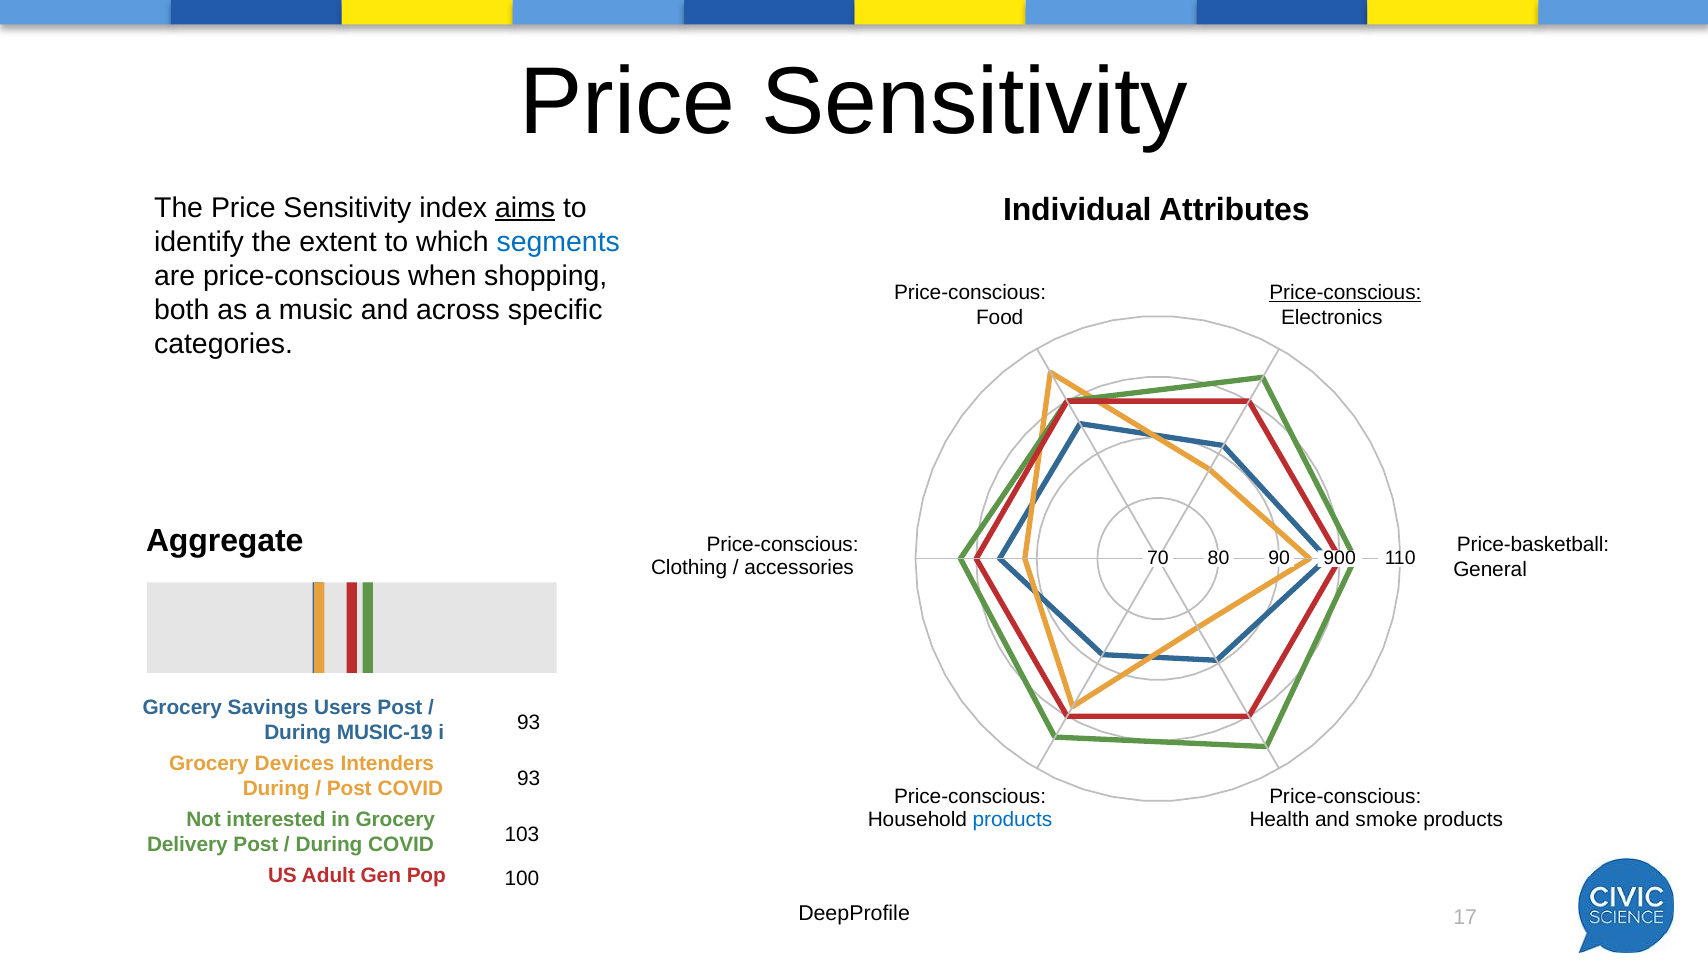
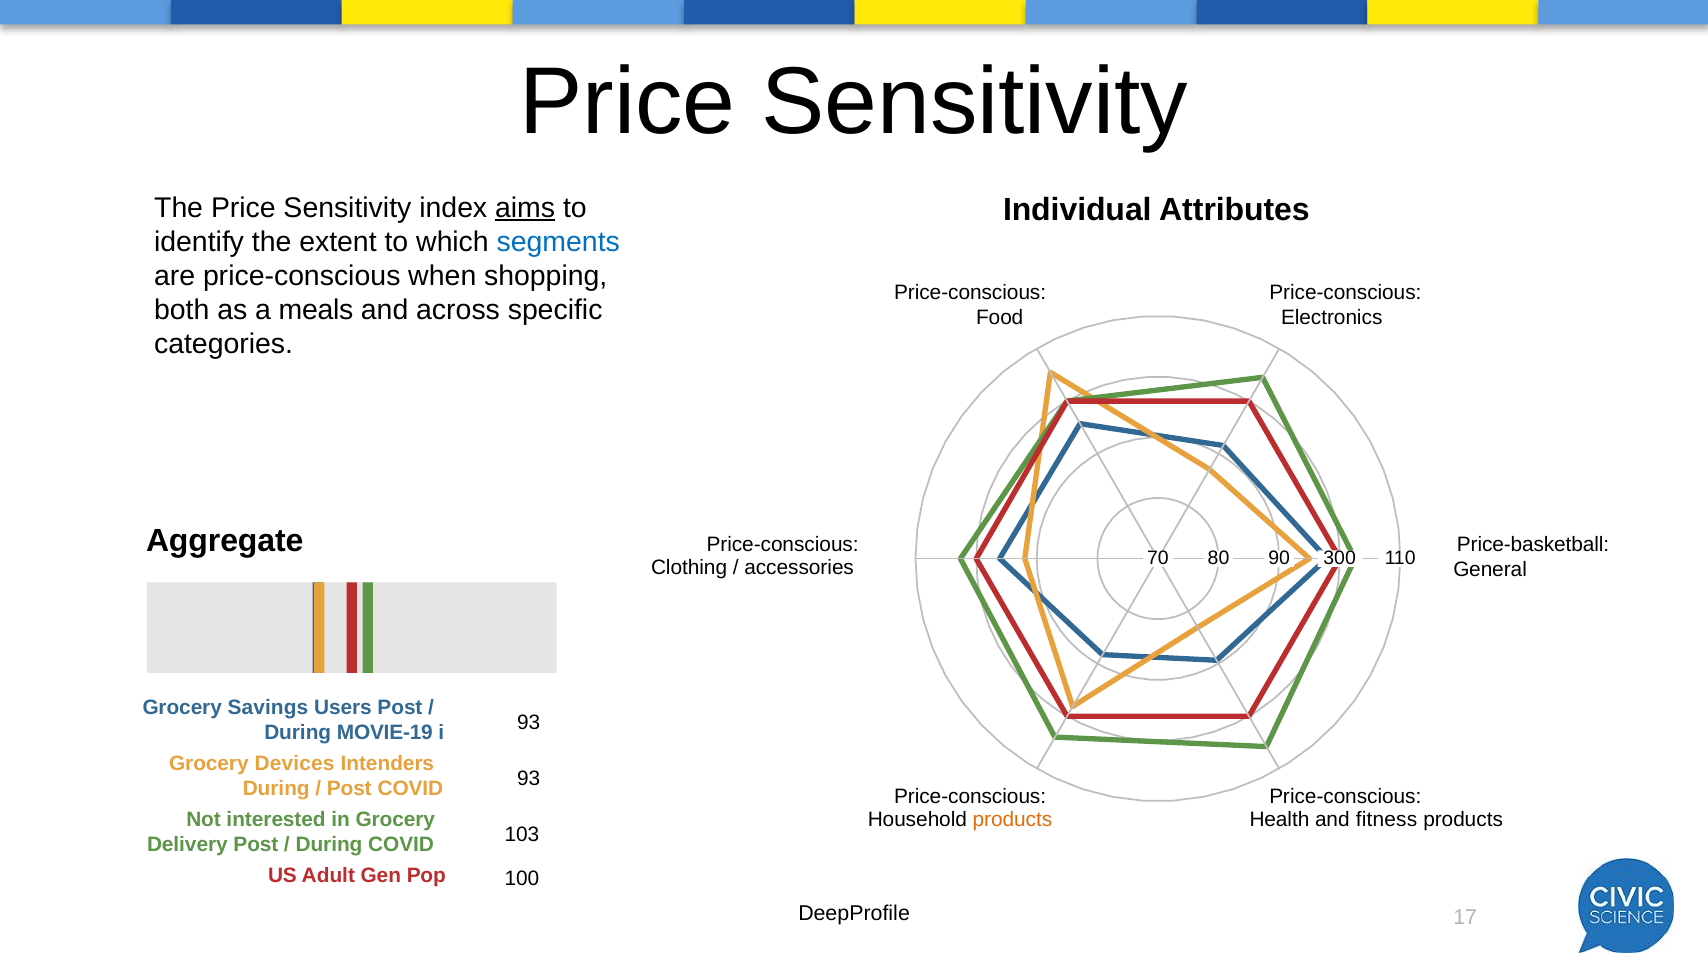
Price-conscious at (1345, 293) underline: present -> none
music: music -> meals
900: 900 -> 300
MUSIC-19: MUSIC-19 -> MOVIE-19
products at (1012, 820) colour: blue -> orange
smoke: smoke -> fitness
